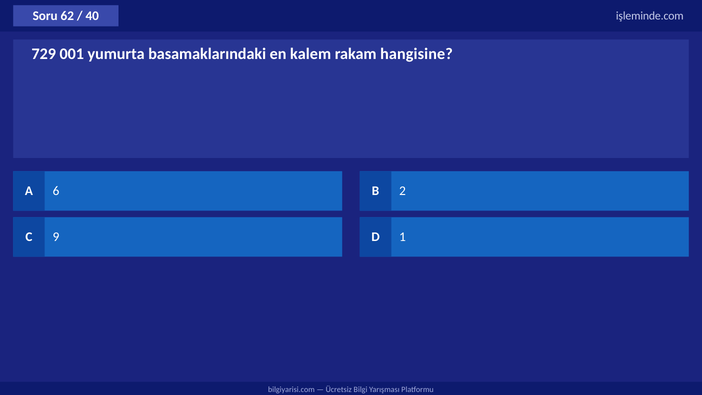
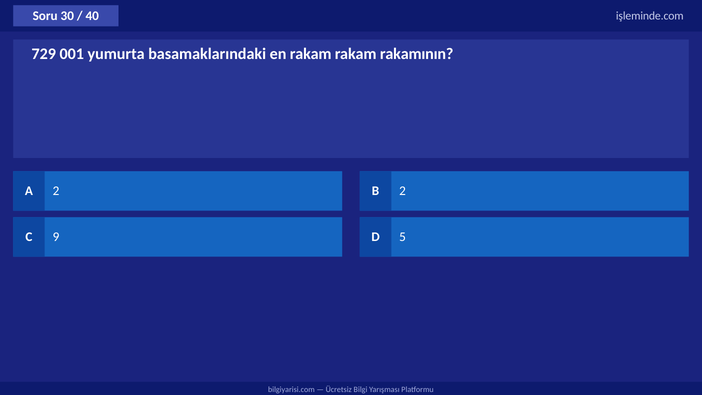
62: 62 -> 30
en kalem: kalem -> rakam
hangisine: hangisine -> rakamının
A 6: 6 -> 2
1: 1 -> 5
